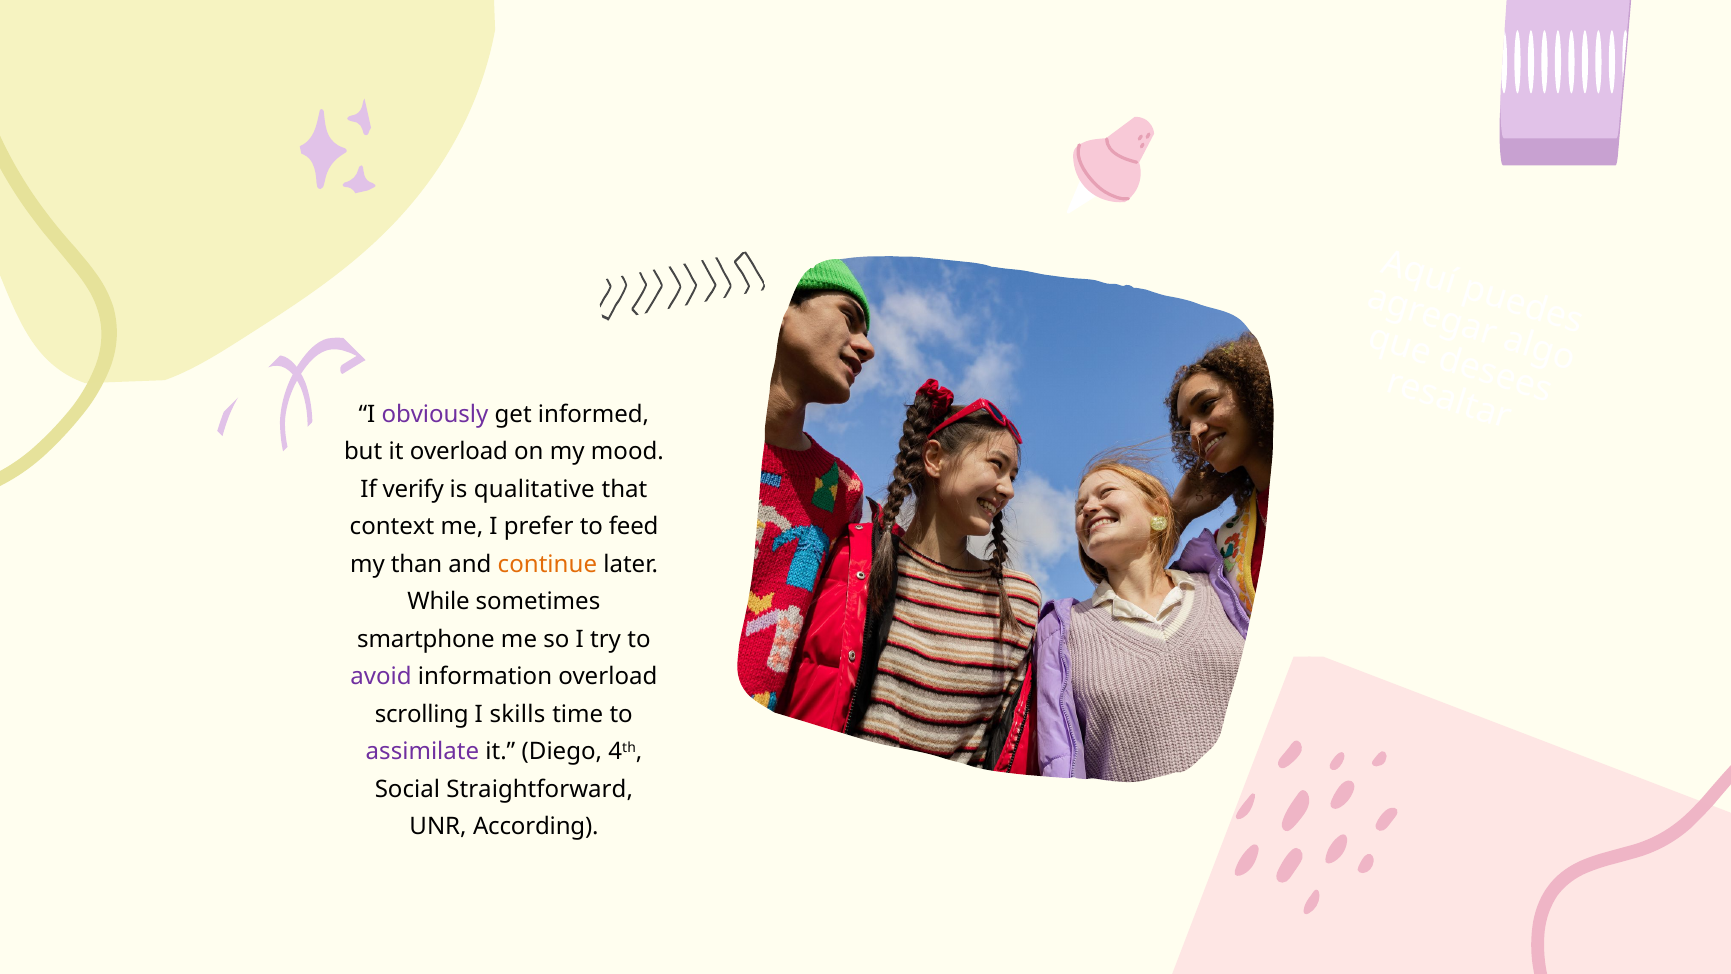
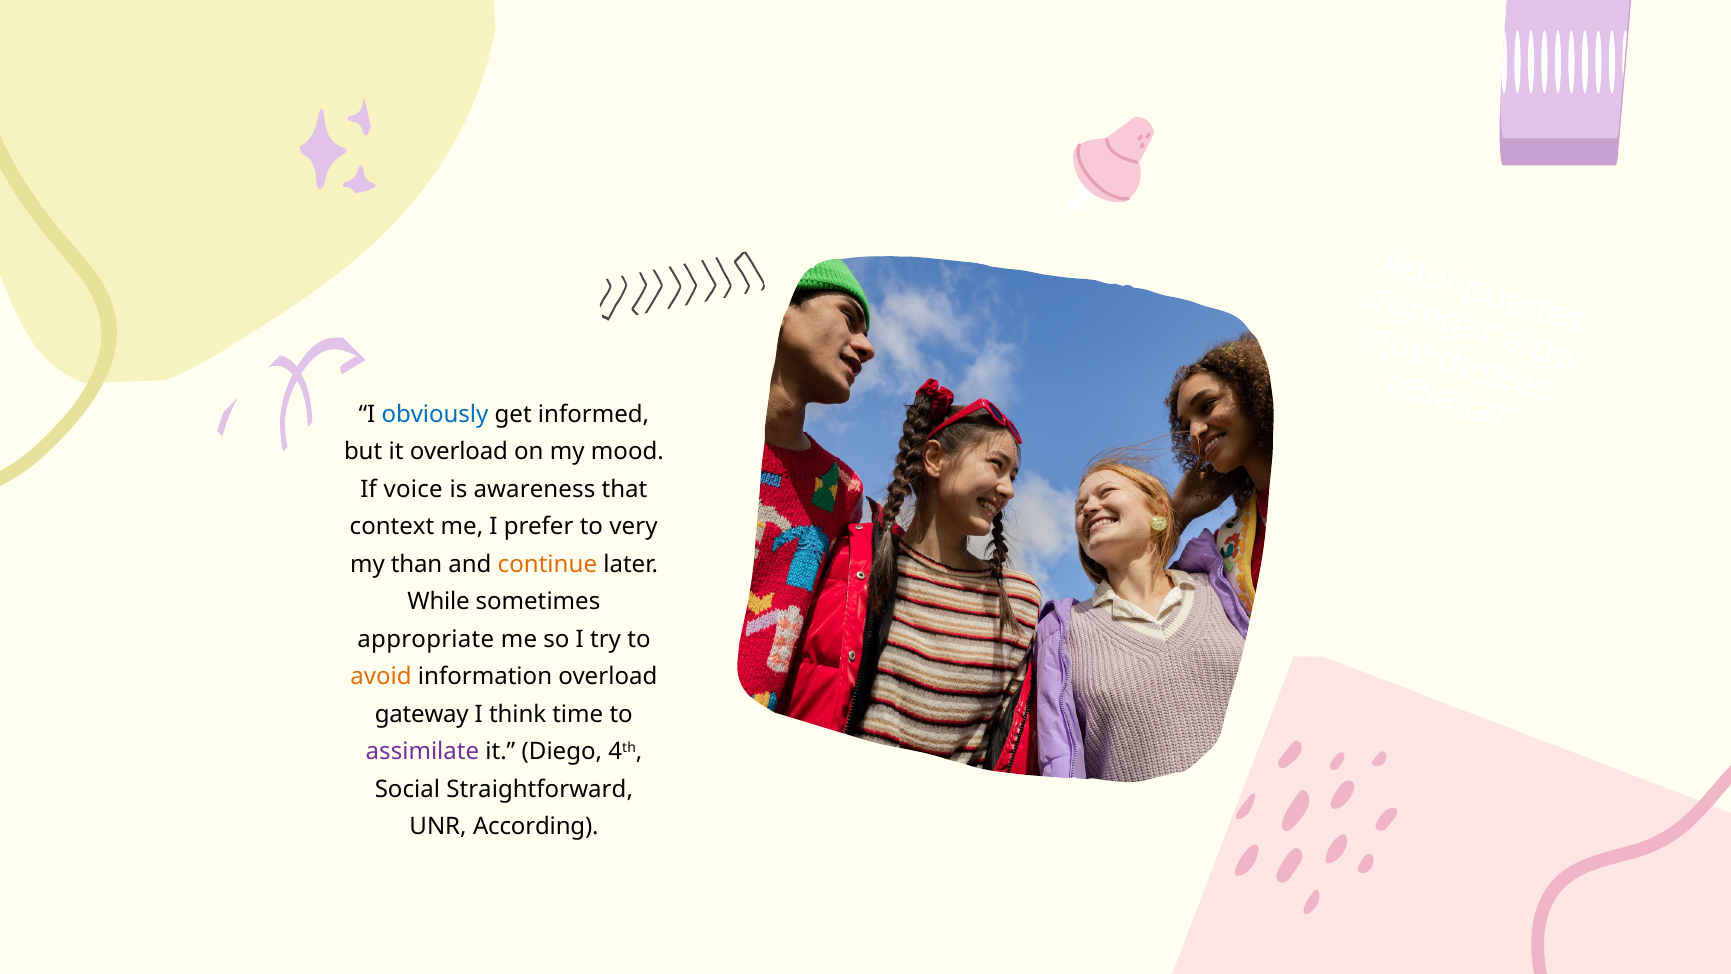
obviously colour: purple -> blue
verify: verify -> voice
qualitative: qualitative -> awareness
feed: feed -> very
smartphone: smartphone -> appropriate
avoid colour: purple -> orange
scrolling: scrolling -> gateway
skills: skills -> think
